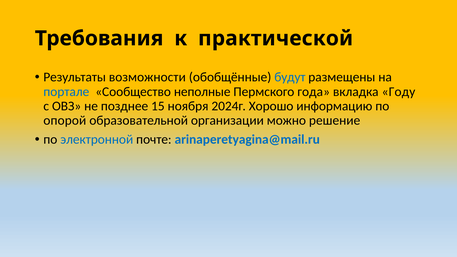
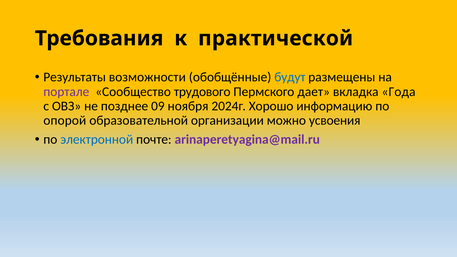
портале colour: blue -> purple
неполные: неполные -> трудового
года: года -> дает
Году: Году -> Года
15: 15 -> 09
решение: решение -> усвоения
arinaperetyagina@mail.ru colour: blue -> purple
